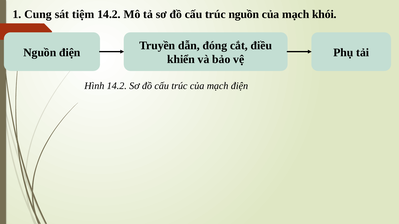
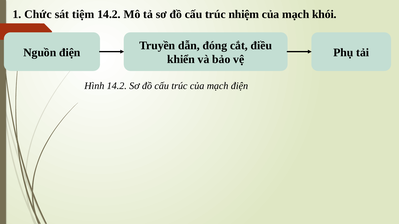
Cung: Cung -> Chức
trúc nguồn: nguồn -> nhiệm
